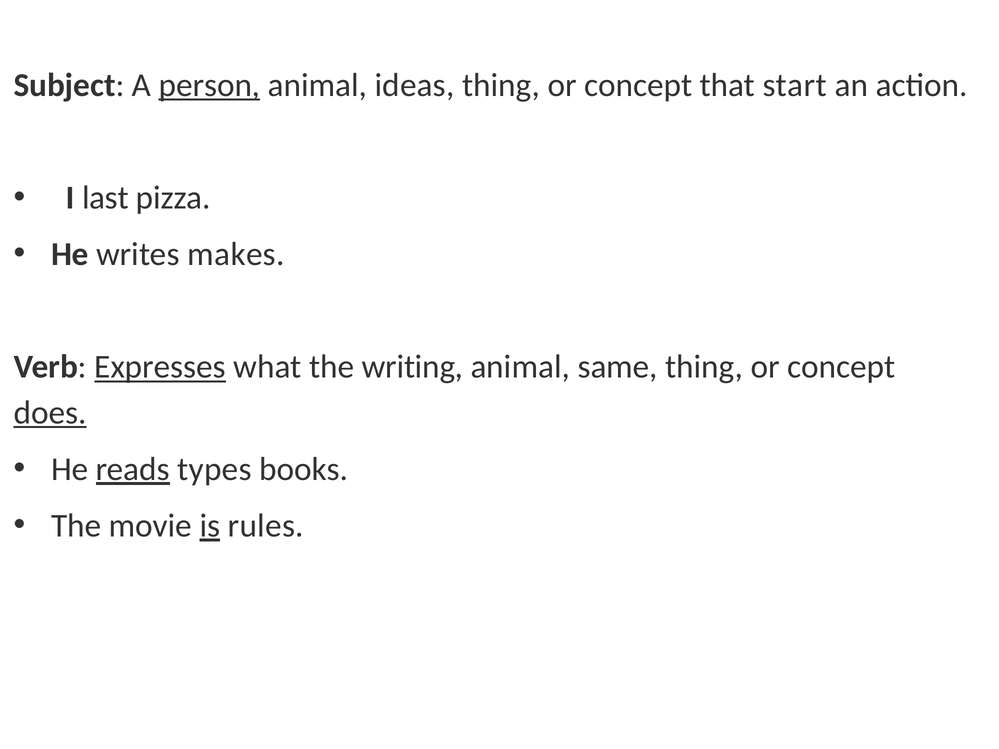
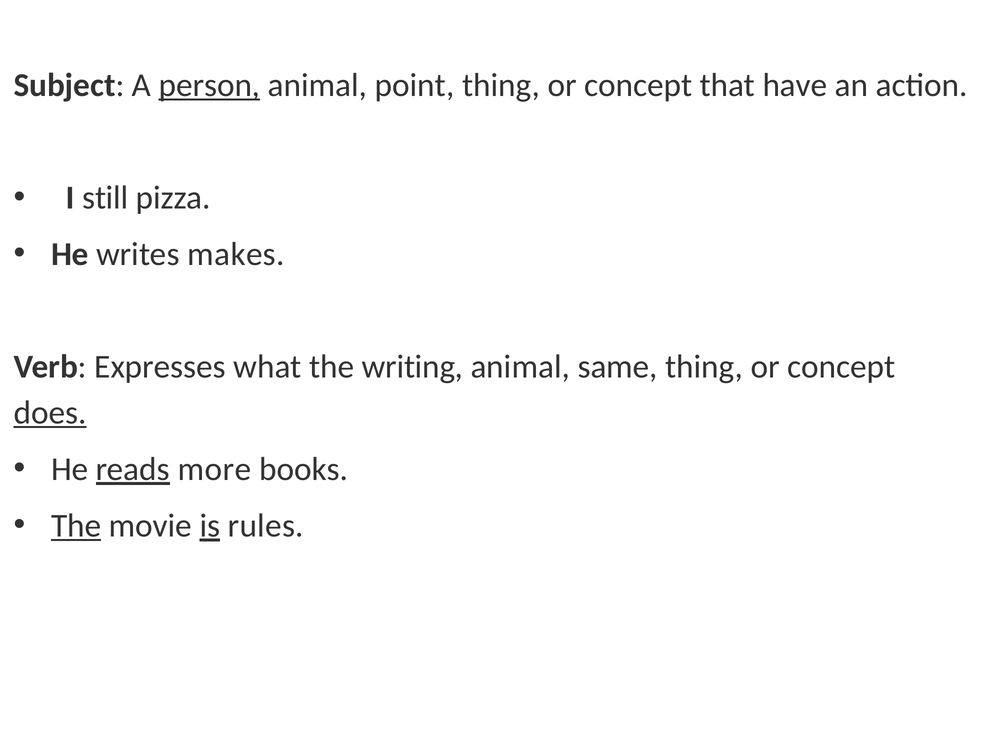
ideas: ideas -> point
start: start -> have
last: last -> still
Expresses underline: present -> none
types: types -> more
The at (76, 526) underline: none -> present
